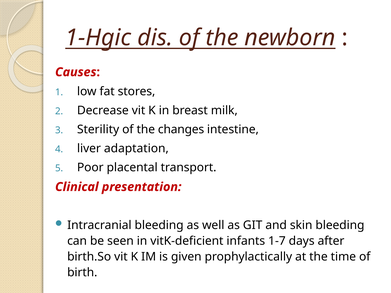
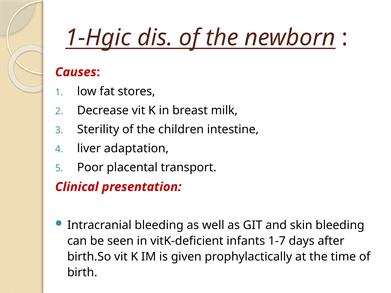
changes: changes -> children
